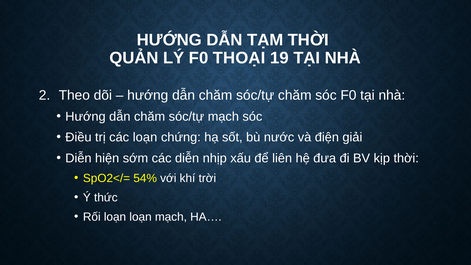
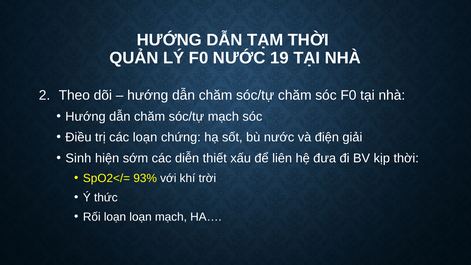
F0 THOẠI: THOẠI -> NƯỚC
Diễn at (78, 158): Diễn -> Sinh
nhịp: nhịp -> thiết
54%: 54% -> 93%
